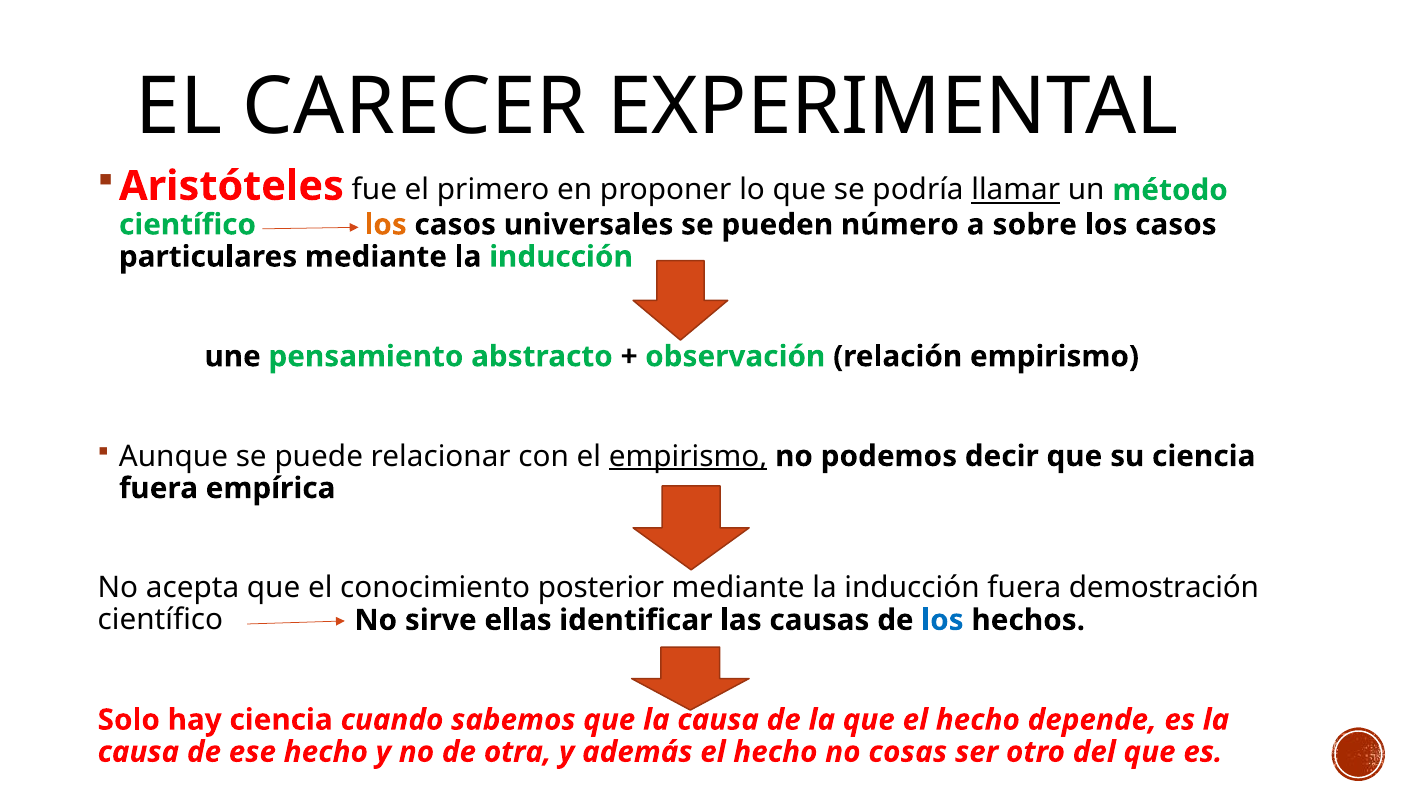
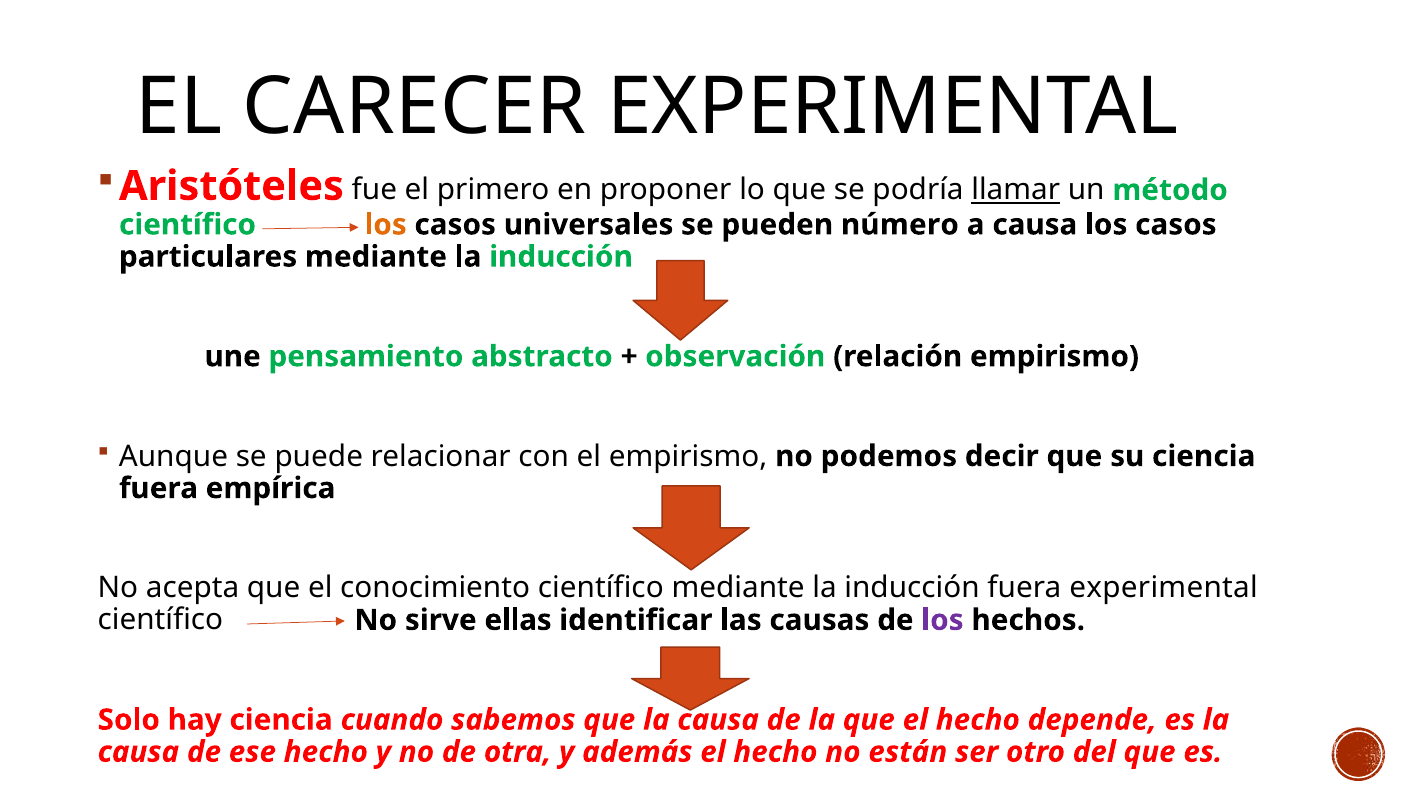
a sobre: sobre -> causa
empirismo at (688, 456) underline: present -> none
conocimiento posterior: posterior -> científico
fuera demostración: demostración -> experimental
los at (942, 620) colour: blue -> purple
cosas: cosas -> están
